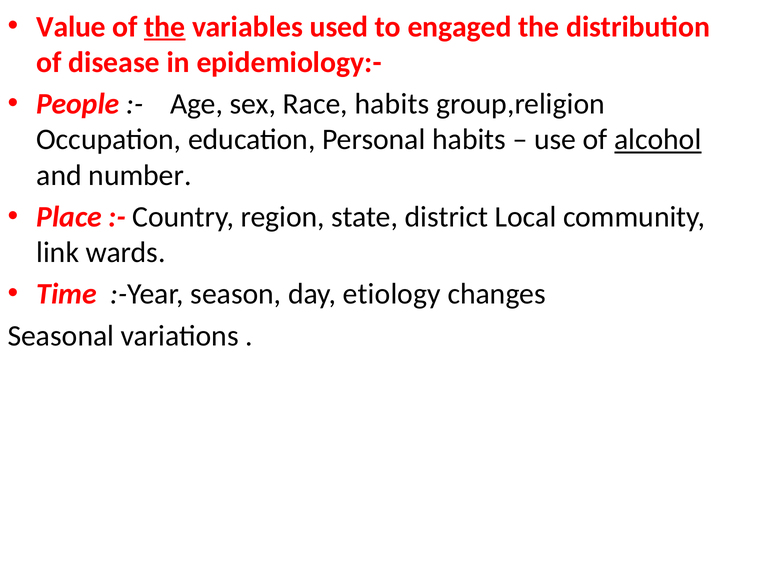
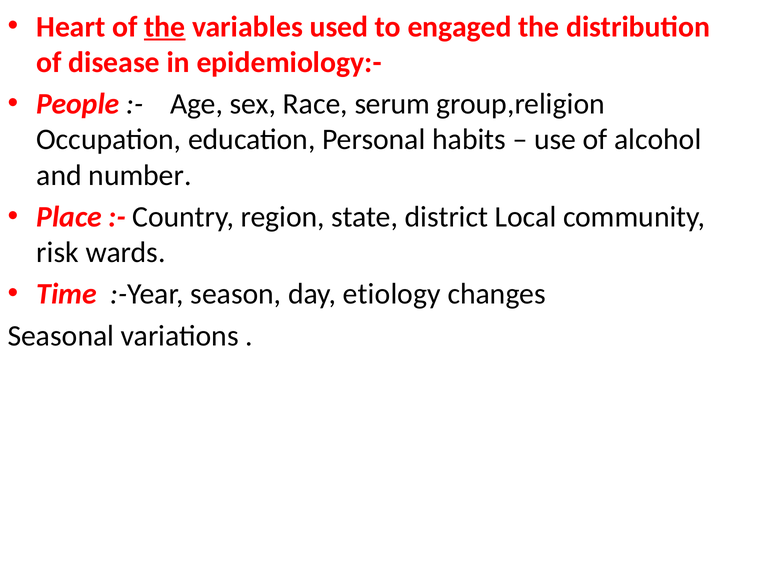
Value: Value -> Heart
Race habits: habits -> serum
alcohol underline: present -> none
link: link -> risk
